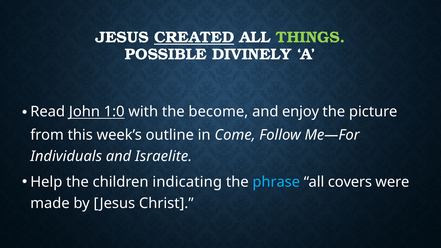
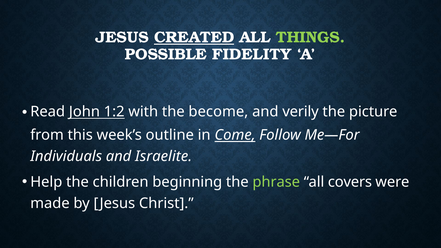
DIVINELY: DIVINELY -> FIDELITY
1:0: 1:0 -> 1:2
enjoy: enjoy -> verily
Come underline: none -> present
indicating: indicating -> beginning
phrase colour: light blue -> light green
